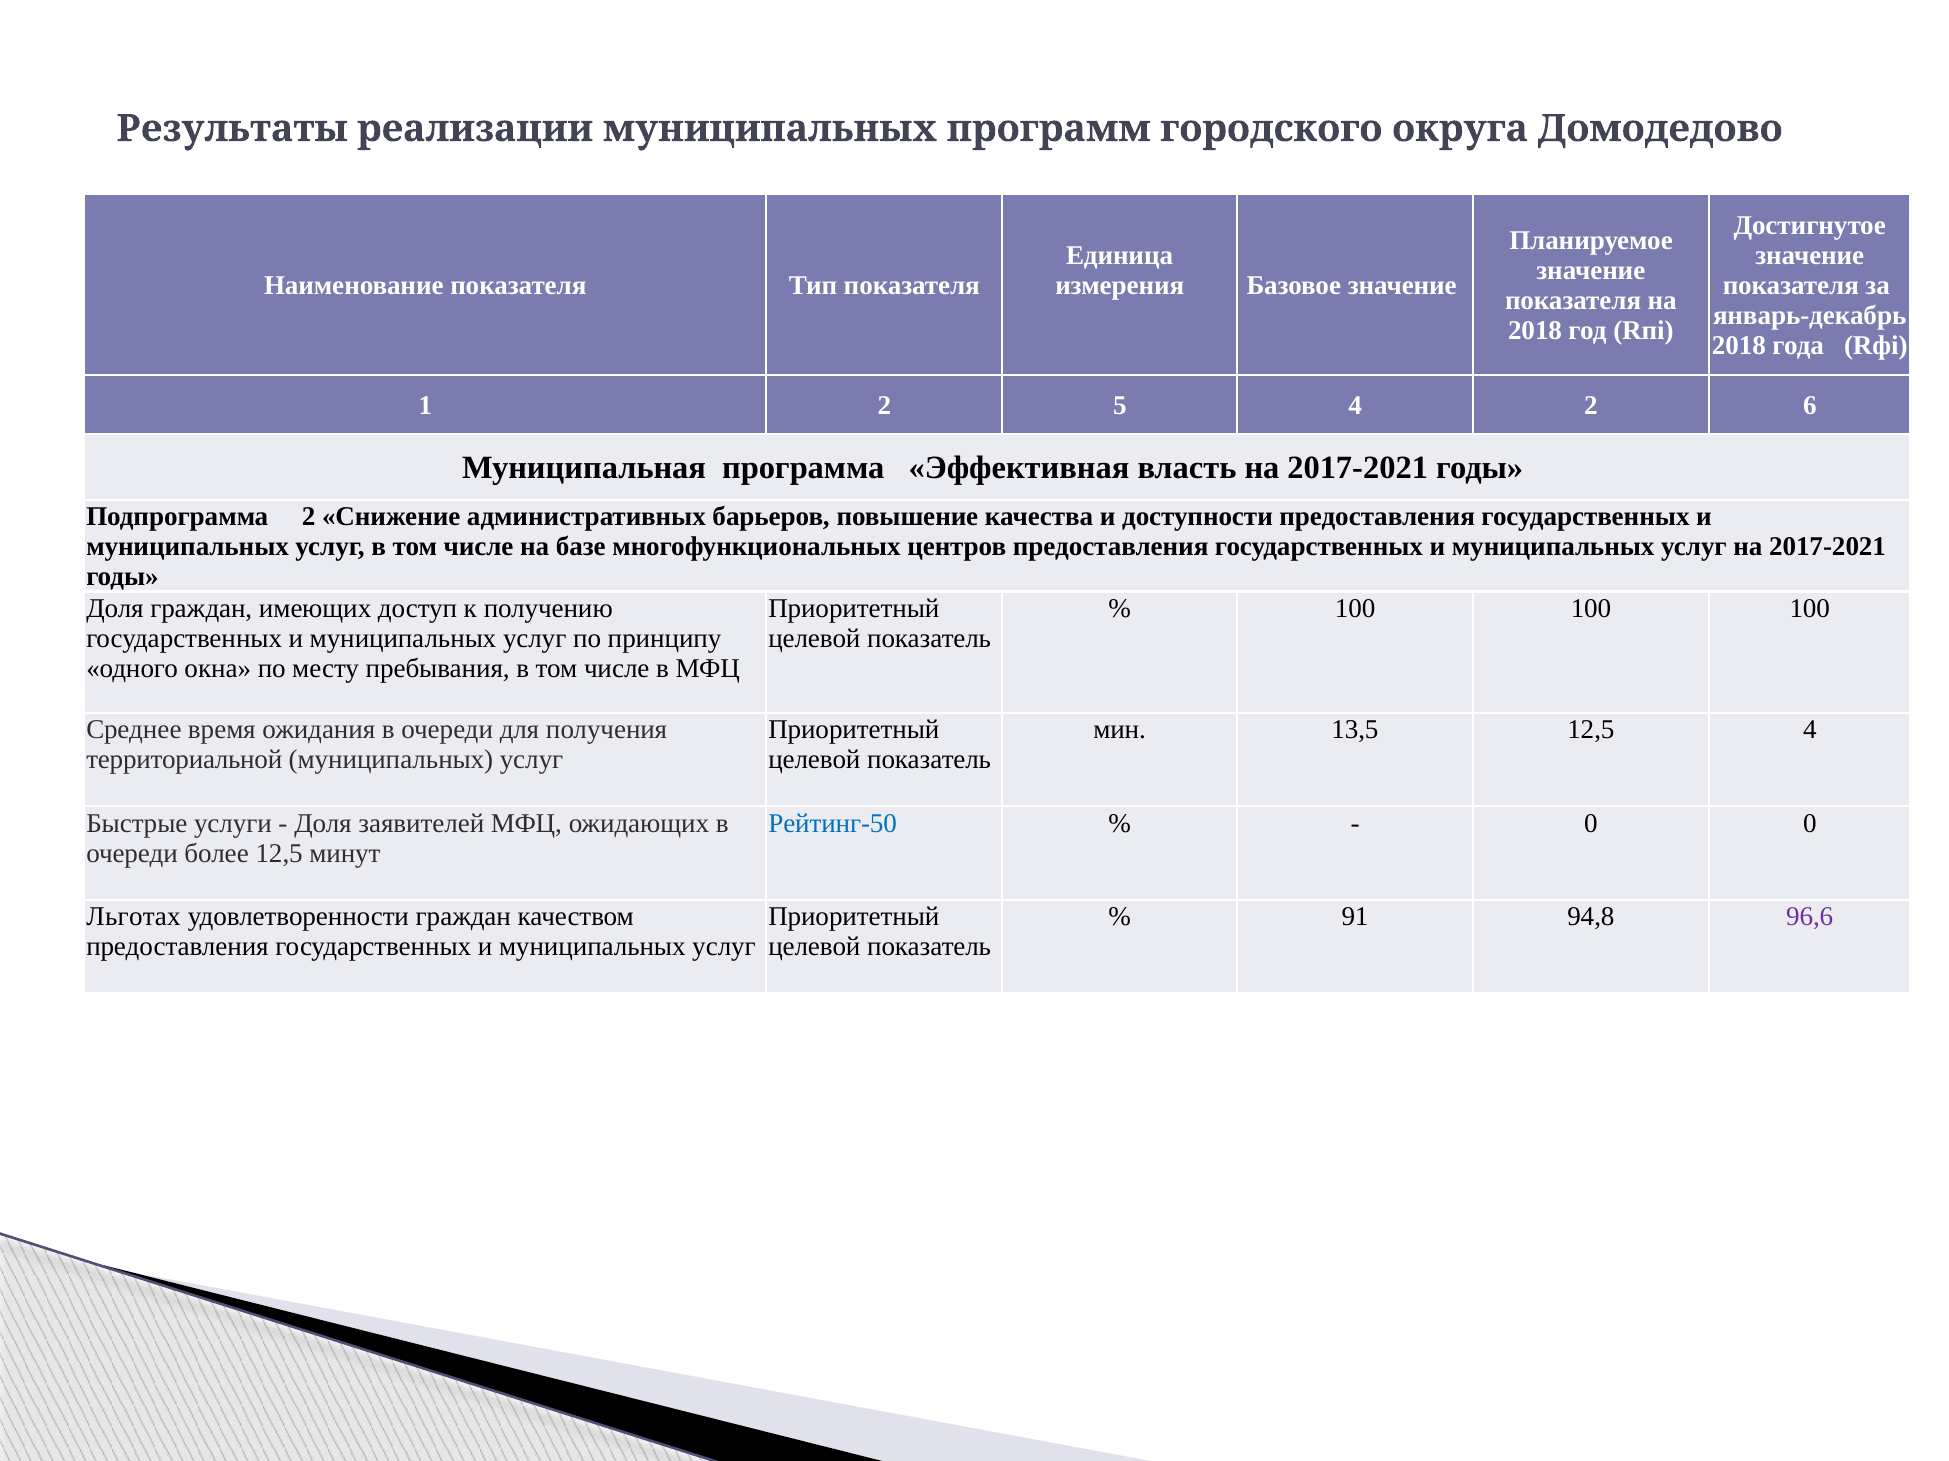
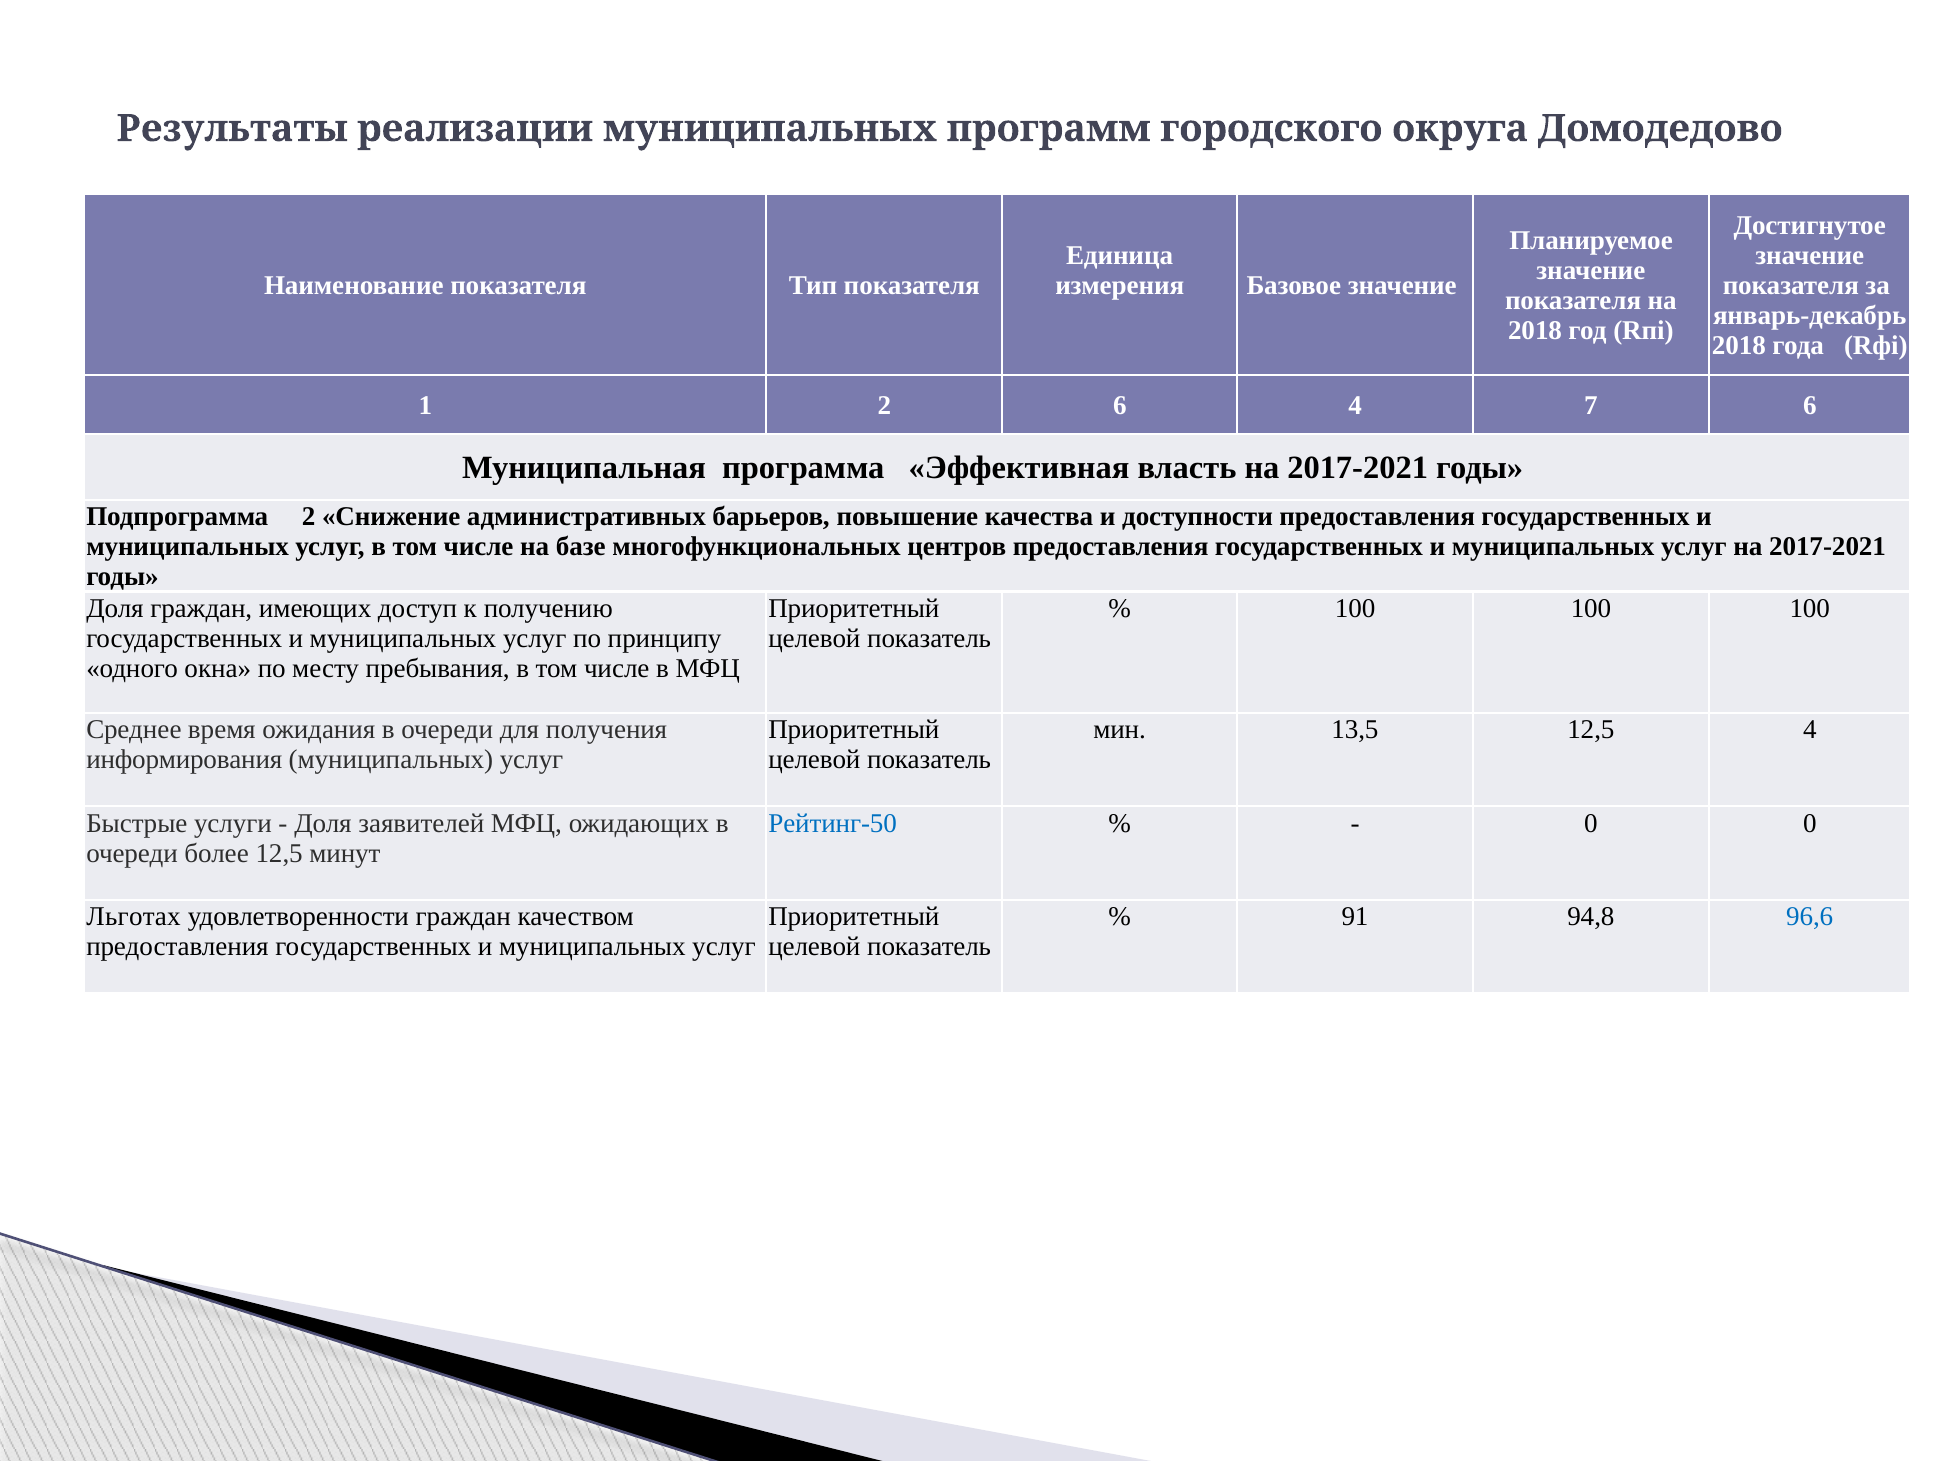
2 5: 5 -> 6
4 2: 2 -> 7
территориальной: территориальной -> информирования
96,6 colour: purple -> blue
